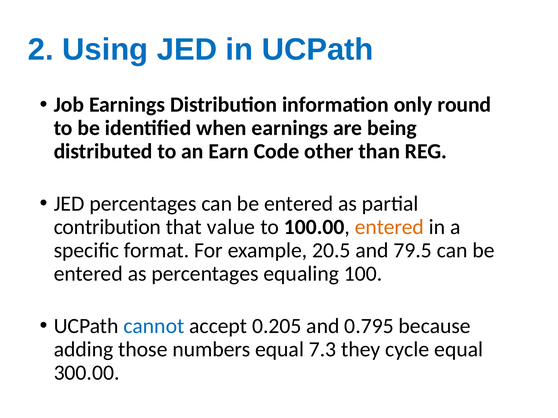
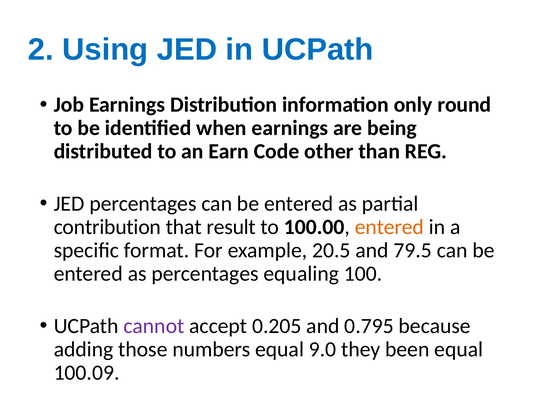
value: value -> result
cannot colour: blue -> purple
7.3: 7.3 -> 9.0
cycle: cycle -> been
300.00: 300.00 -> 100.09
